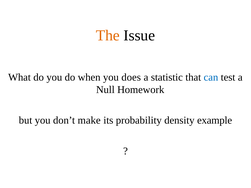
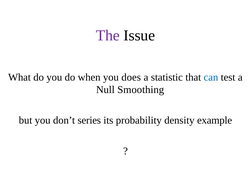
The colour: orange -> purple
Homework: Homework -> Smoothing
make: make -> series
